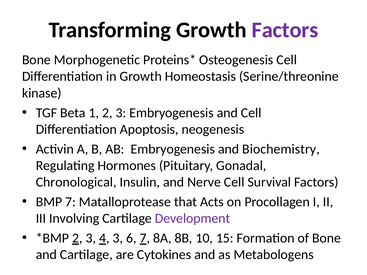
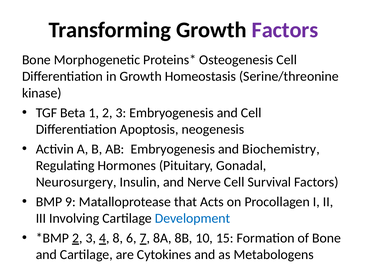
Chronological: Chronological -> Neurosurgery
BMP 7: 7 -> 9
Development colour: purple -> blue
4 3: 3 -> 8
